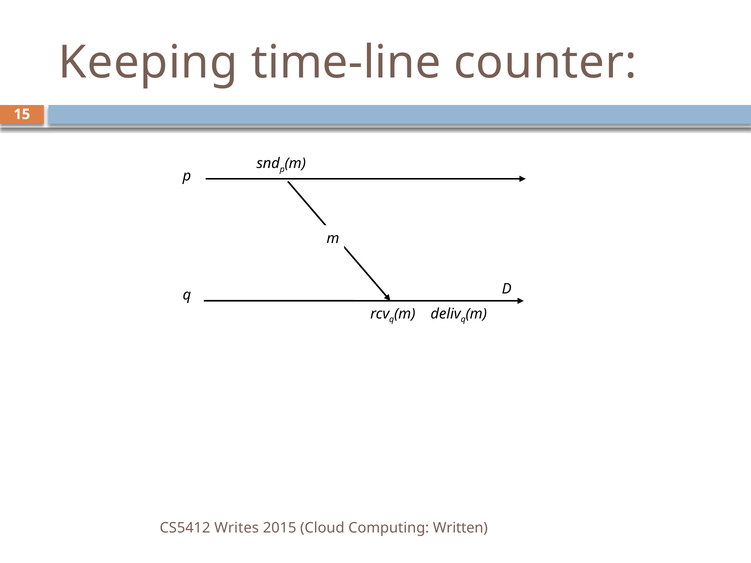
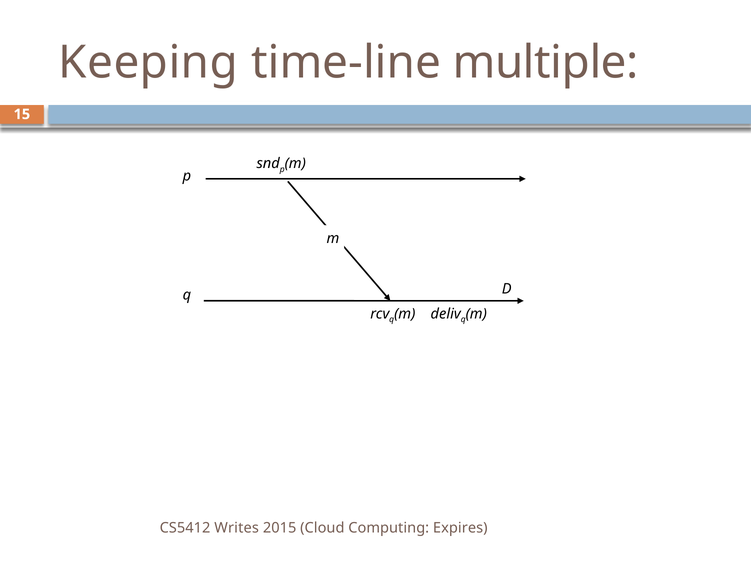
counter: counter -> multiple
Written: Written -> Expires
